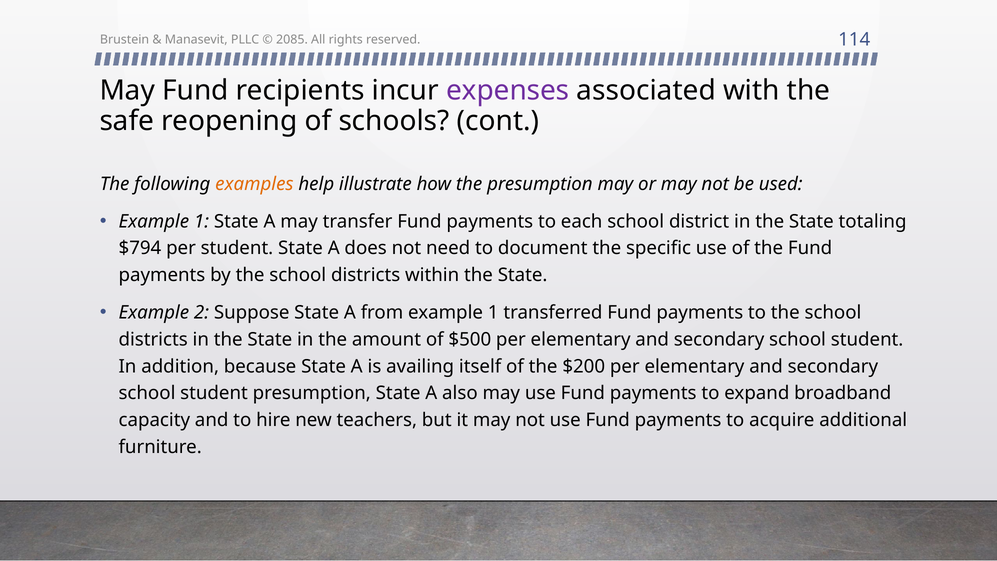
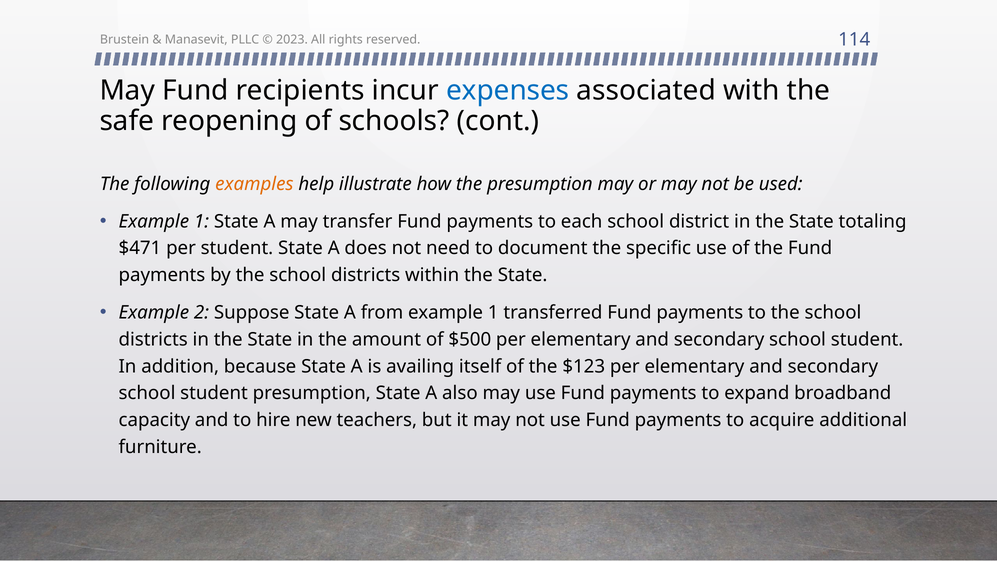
2085: 2085 -> 2023
expenses colour: purple -> blue
$794: $794 -> $471
$200: $200 -> $123
